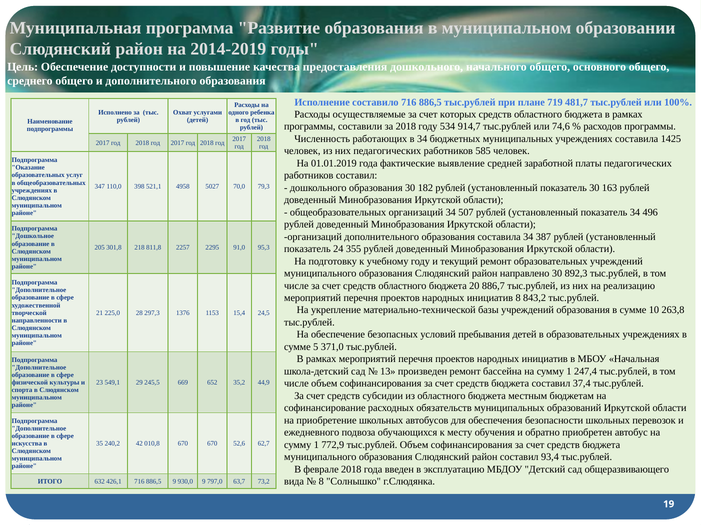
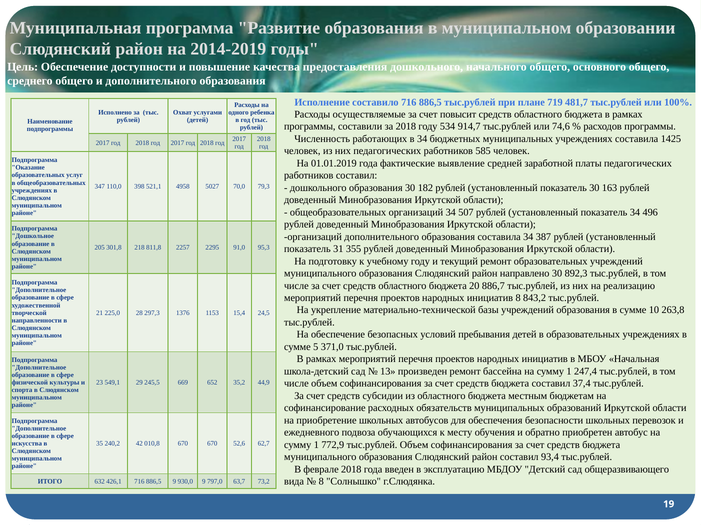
которых: которых -> повысит
24: 24 -> 31
